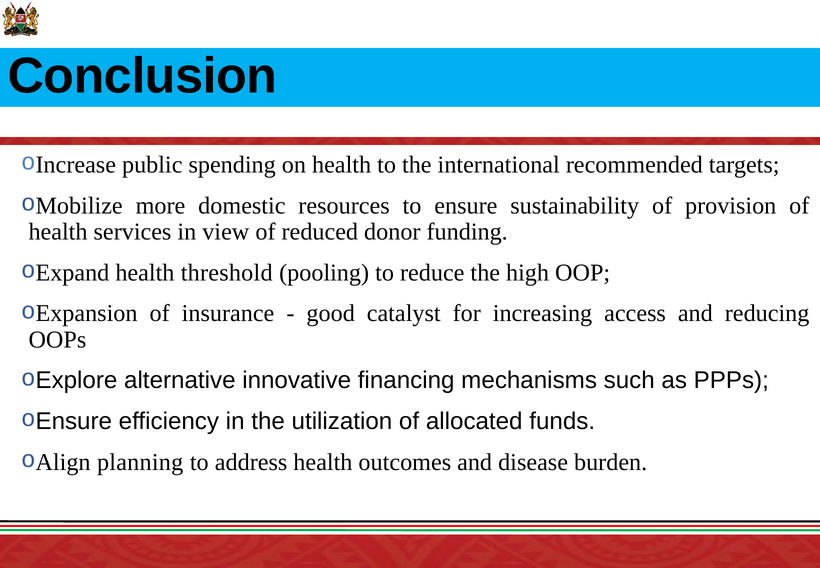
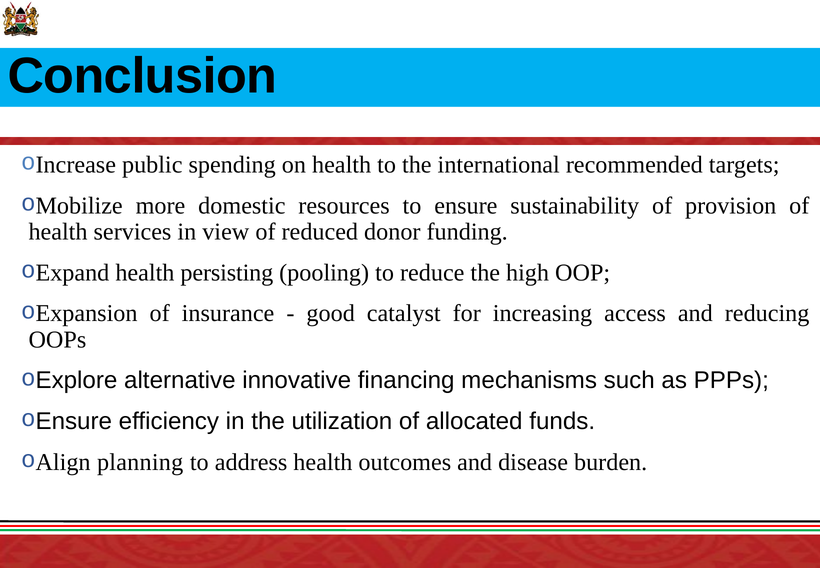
threshold: threshold -> persisting
